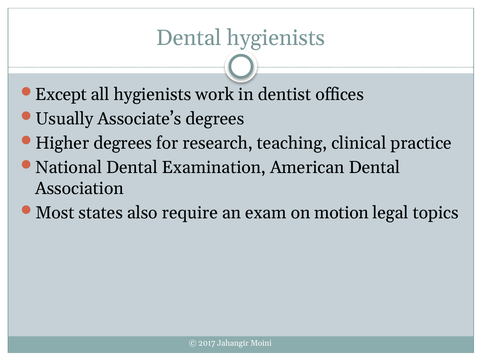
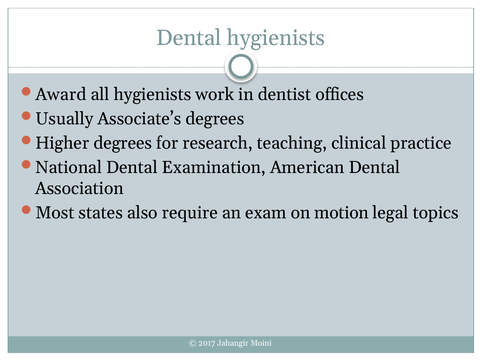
Except: Except -> Award
